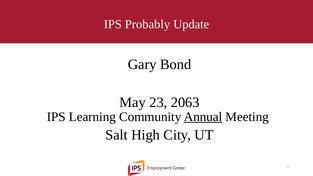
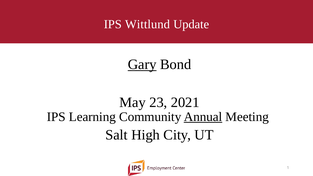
Probably: Probably -> Wittlund
Gary underline: none -> present
2063: 2063 -> 2021
